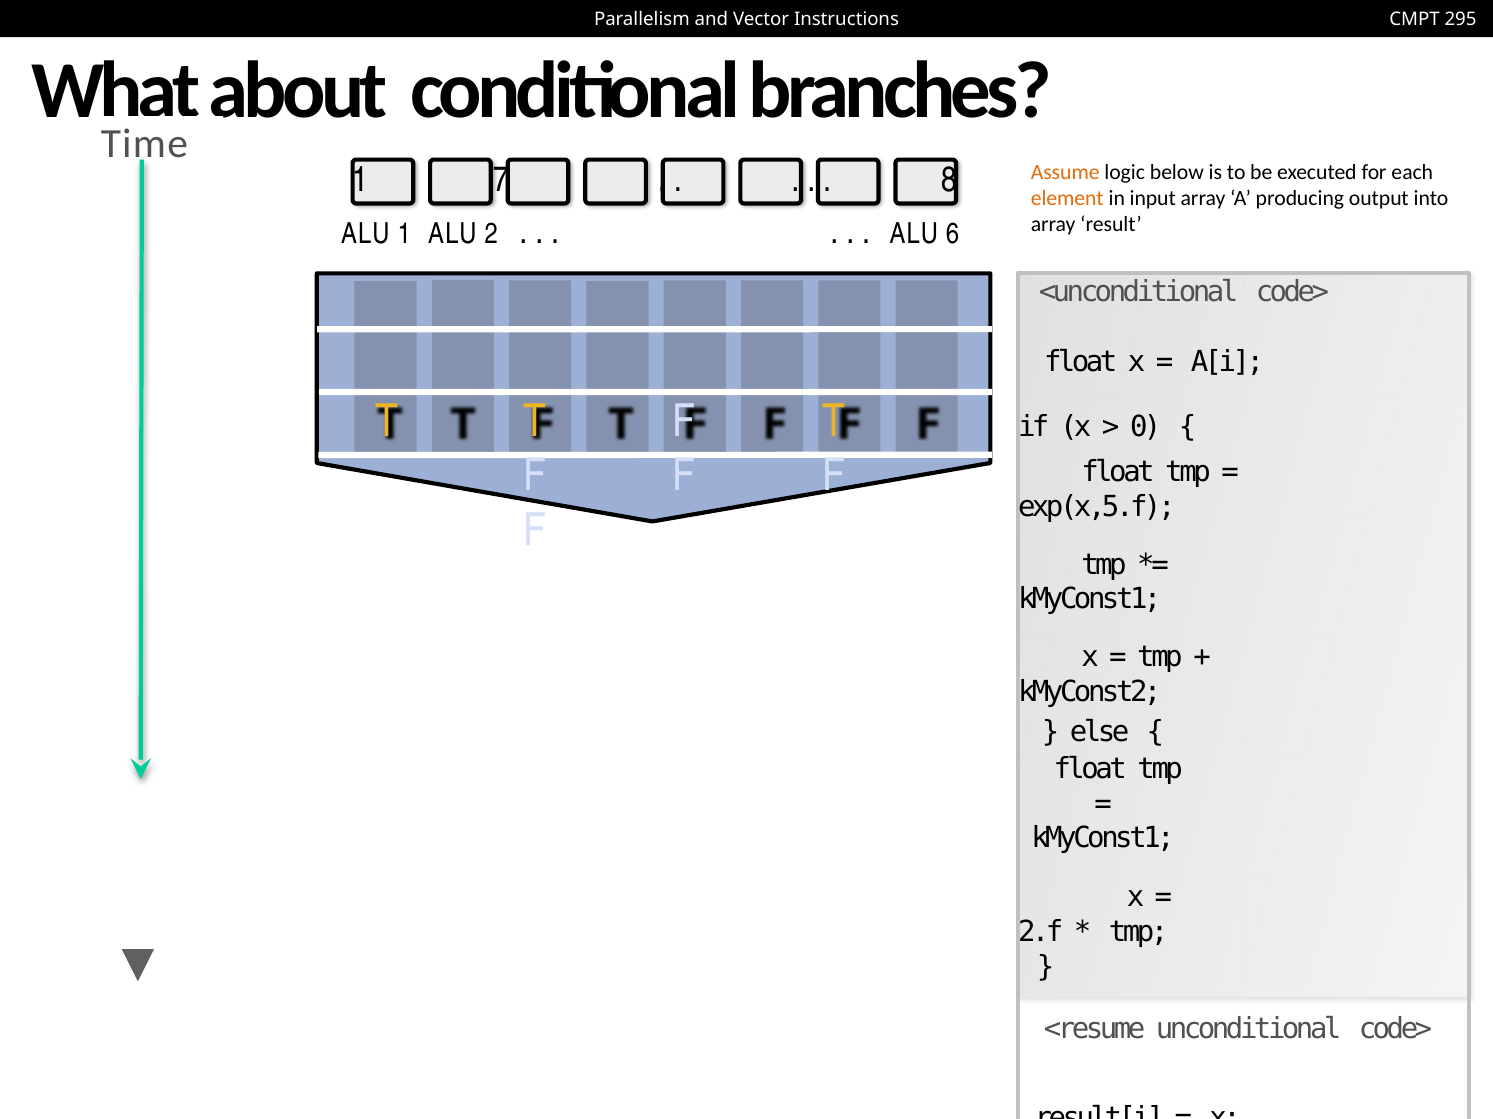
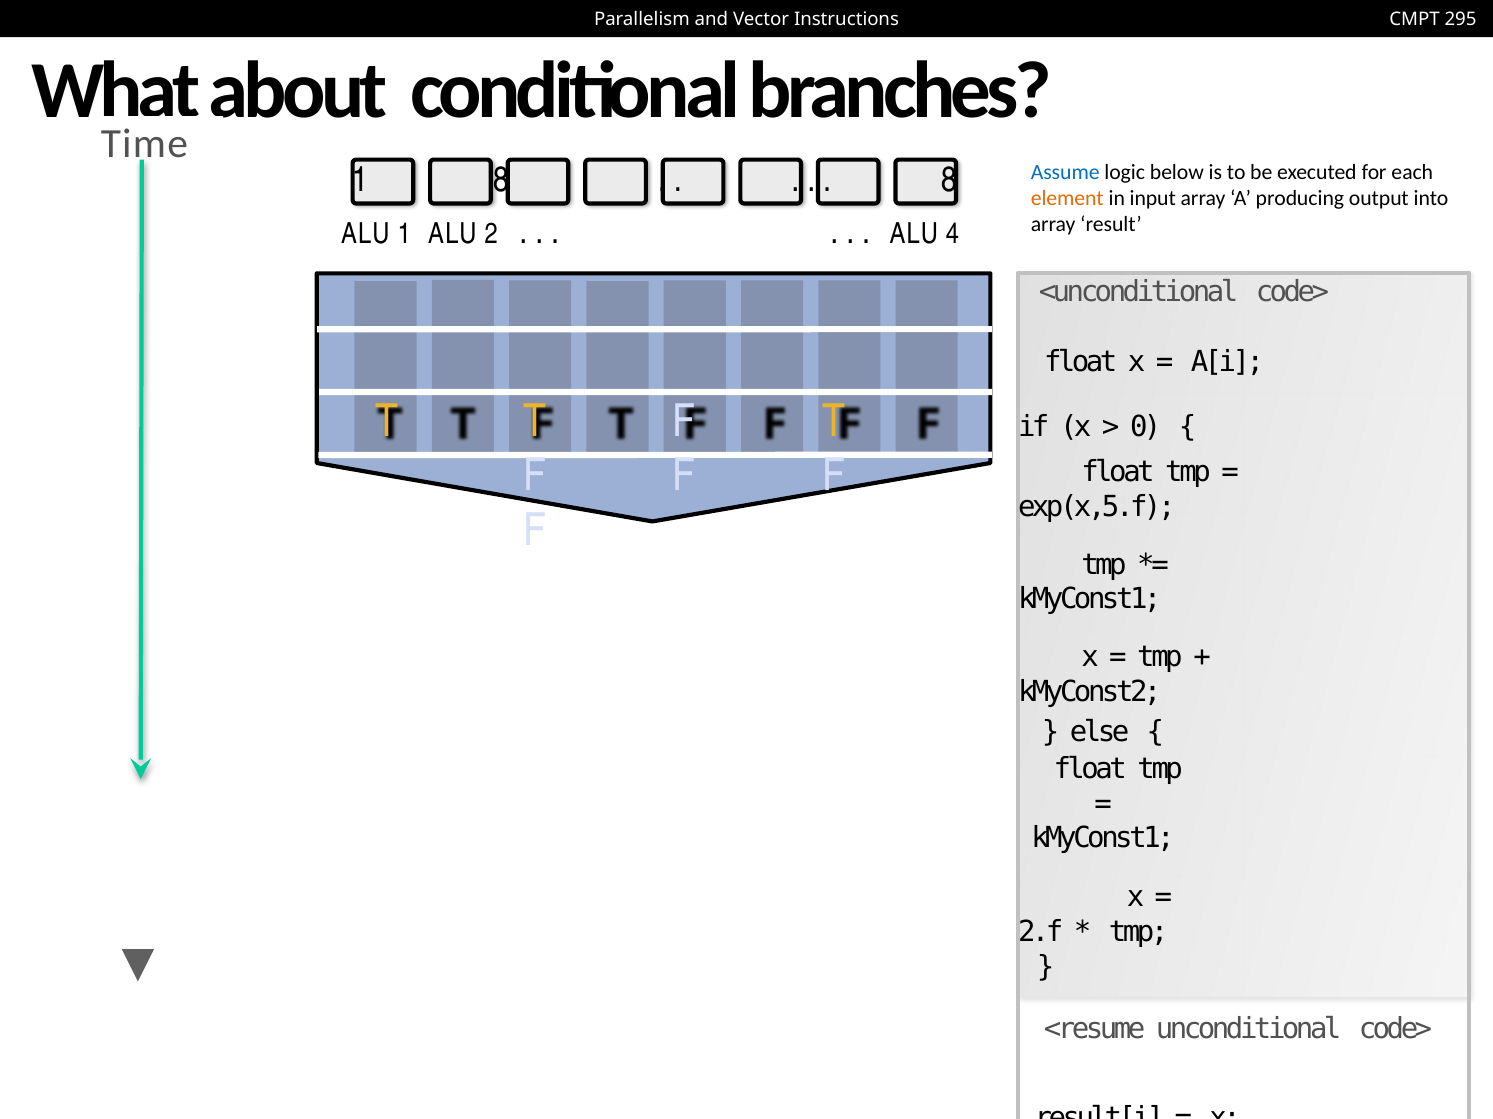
Assume colour: orange -> blue
1 7: 7 -> 8
6: 6 -> 4
